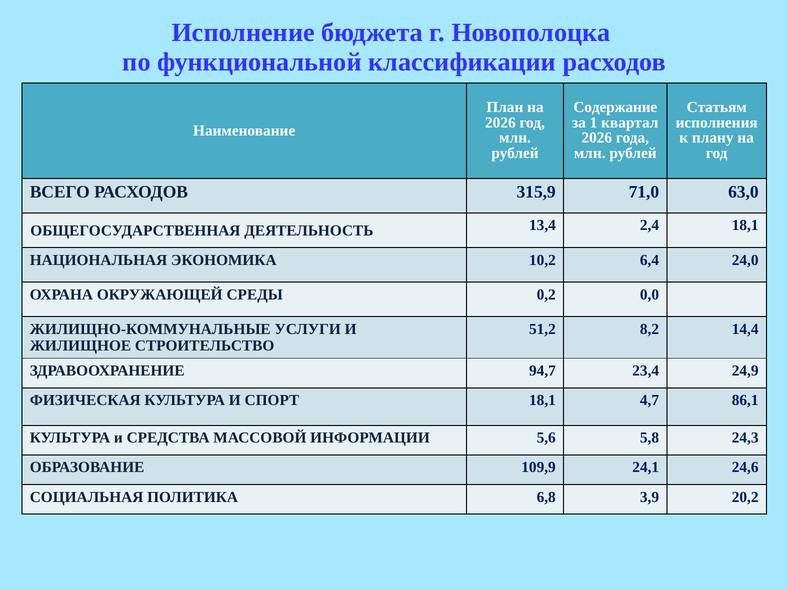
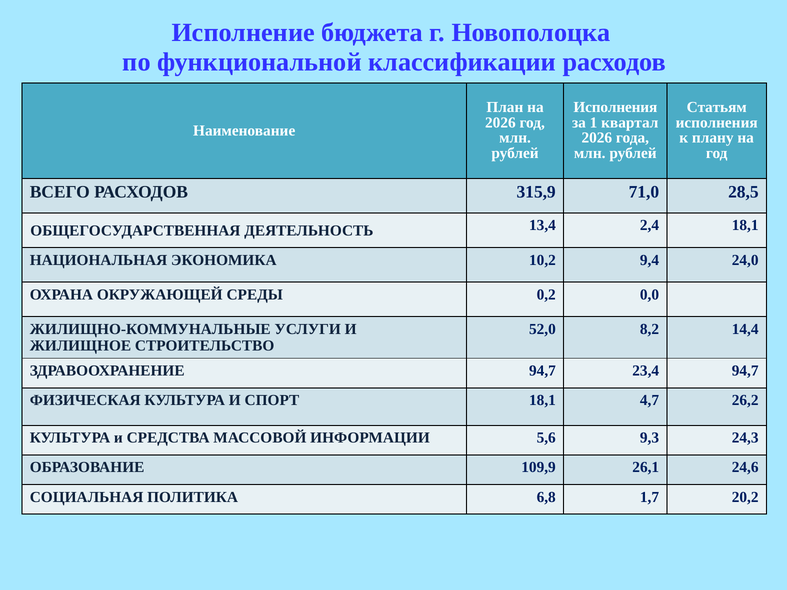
Содержание at (615, 107): Содержание -> Исполнения
63,0: 63,0 -> 28,5
6,4: 6,4 -> 9,4
51,2: 51,2 -> 52,0
23,4 24,9: 24,9 -> 94,7
86,1: 86,1 -> 26,2
5,8: 5,8 -> 9,3
24,1: 24,1 -> 26,1
3,9: 3,9 -> 1,7
